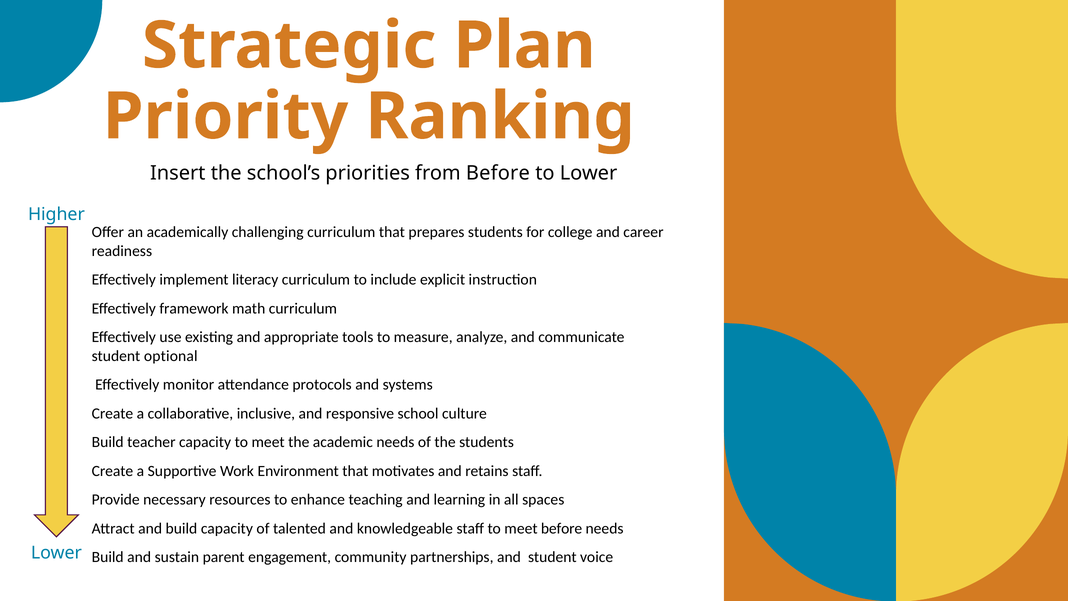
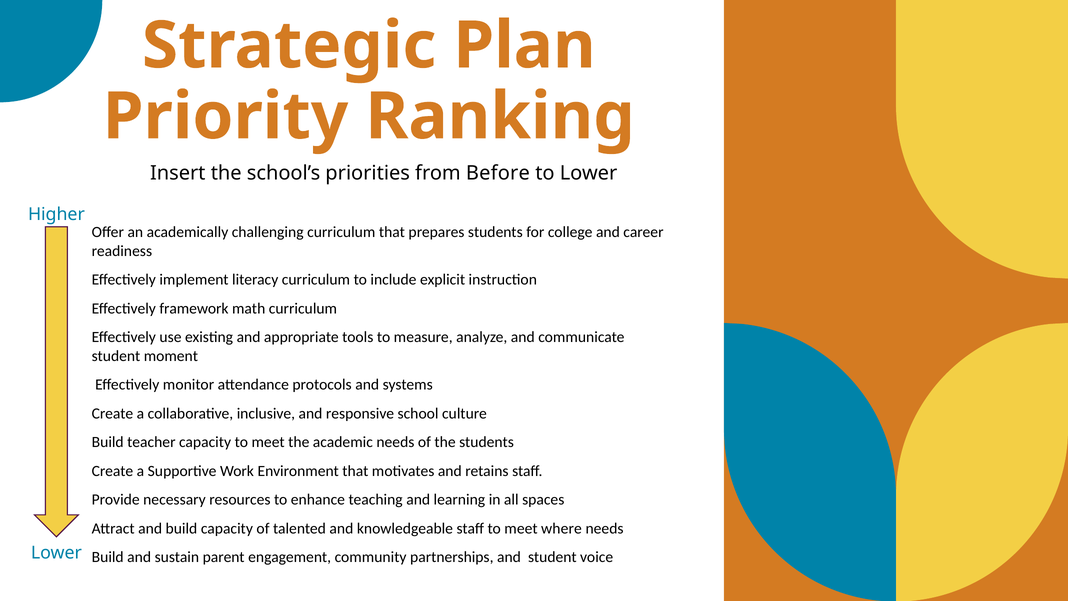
optional: optional -> moment
meet before: before -> where
